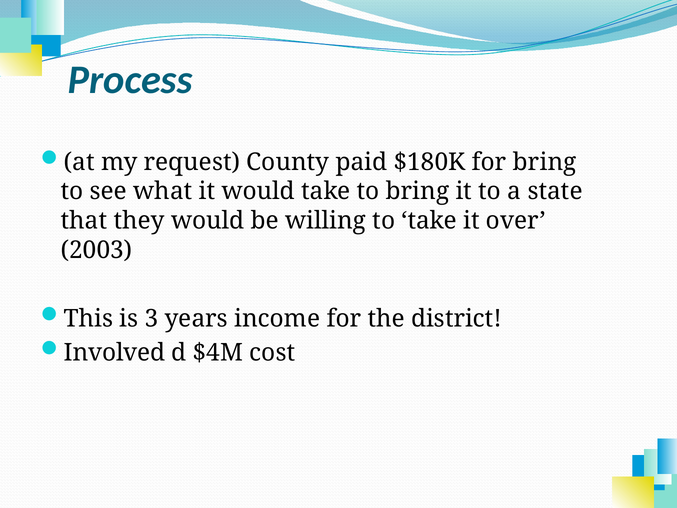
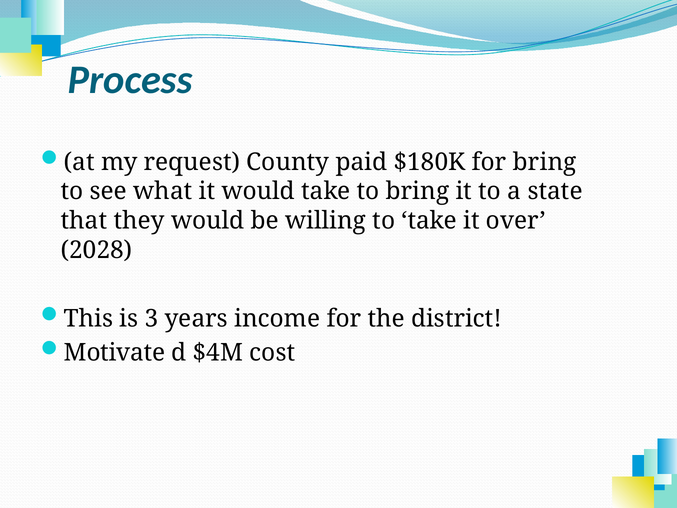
2003: 2003 -> 2028
Involved: Involved -> Motivate
